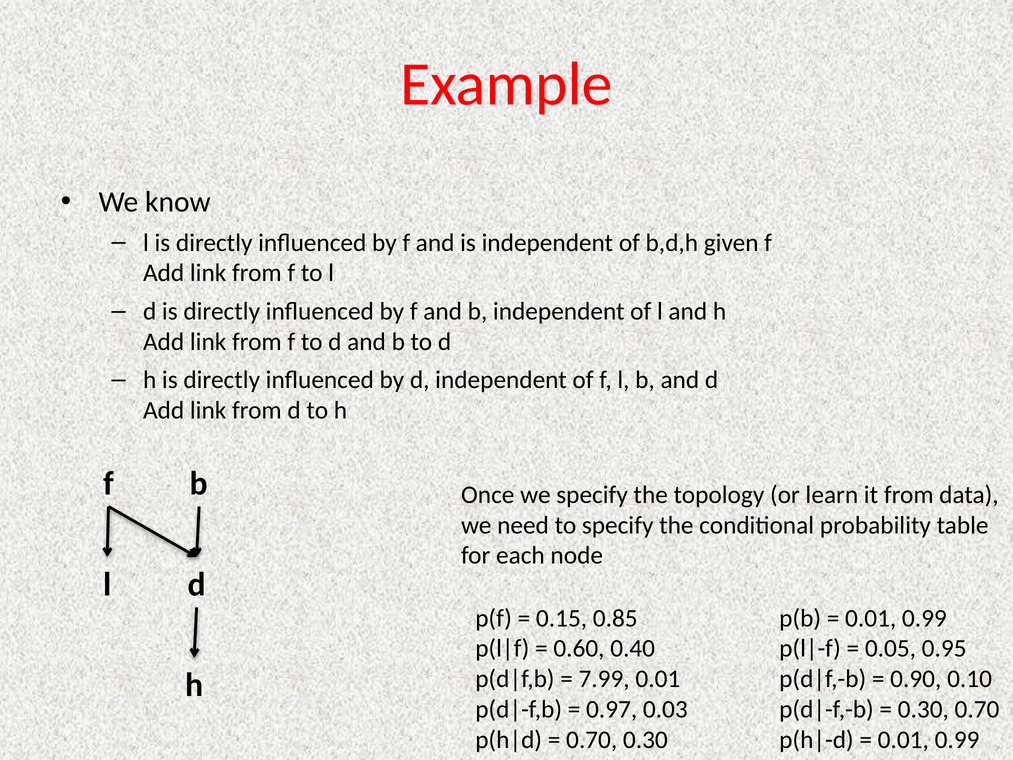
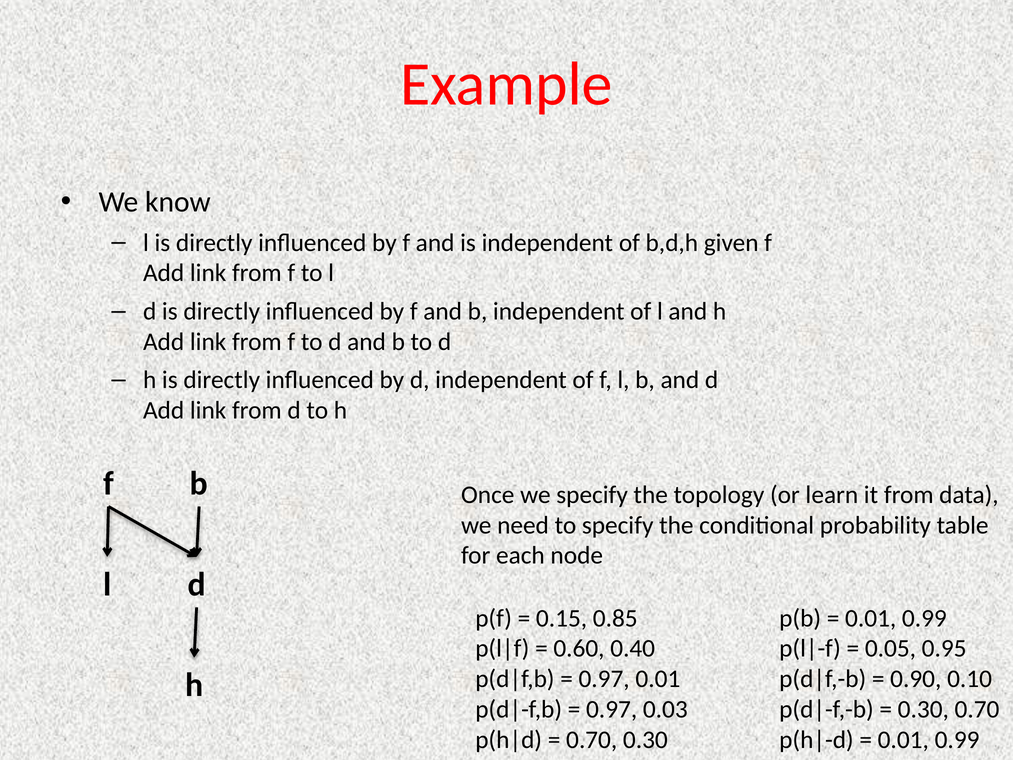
7.99 at (604, 679): 7.99 -> 0.97
